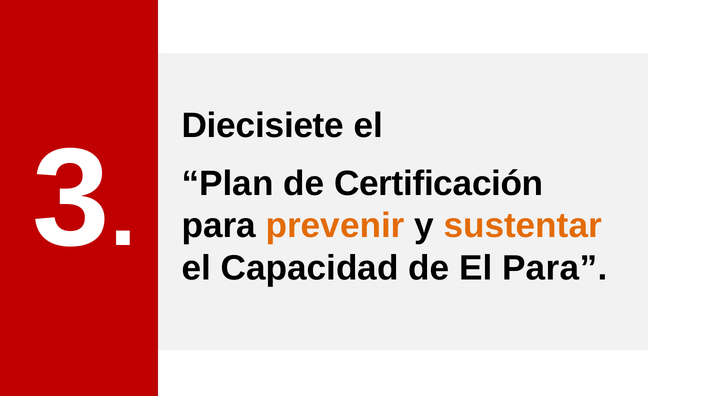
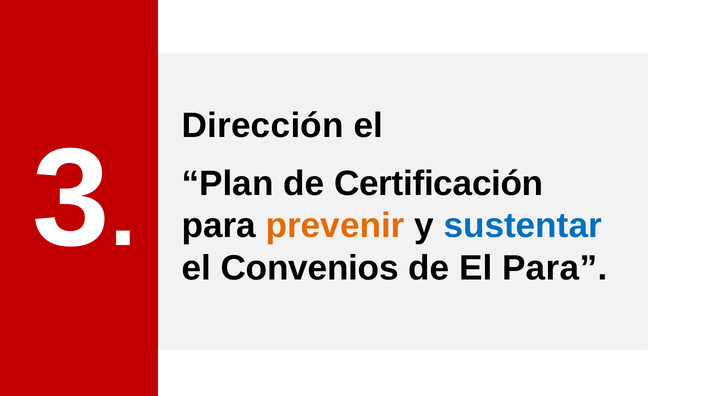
Diecisiete: Diecisiete -> Dirección
sustentar colour: orange -> blue
Capacidad: Capacidad -> Convenios
